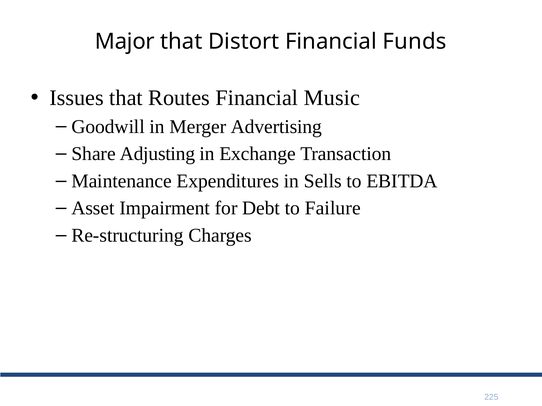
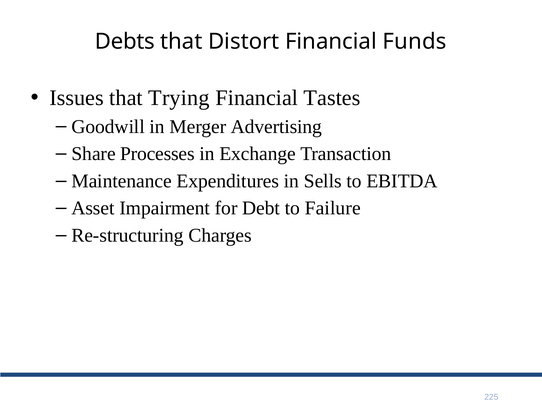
Major: Major -> Debts
Routes: Routes -> Trying
Music: Music -> Tastes
Adjusting: Adjusting -> Processes
